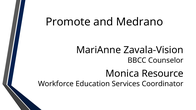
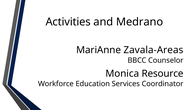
Promote: Promote -> Activities
Zavala-Vision: Zavala-Vision -> Zavala-Areas
